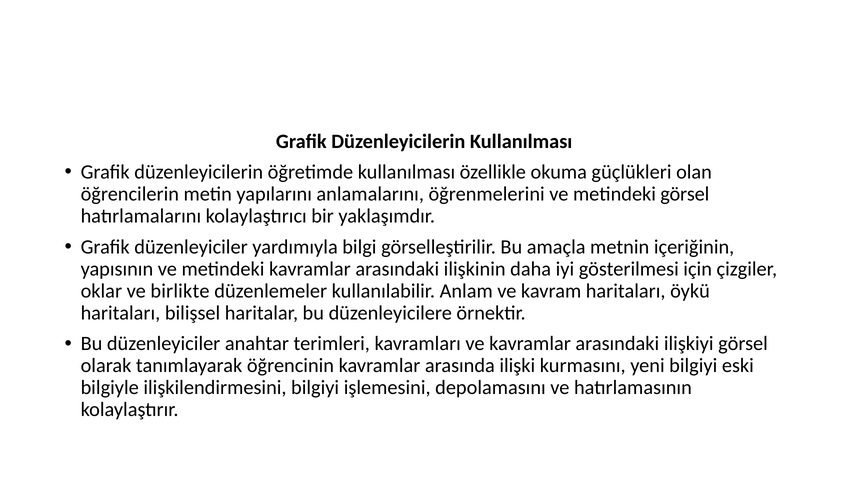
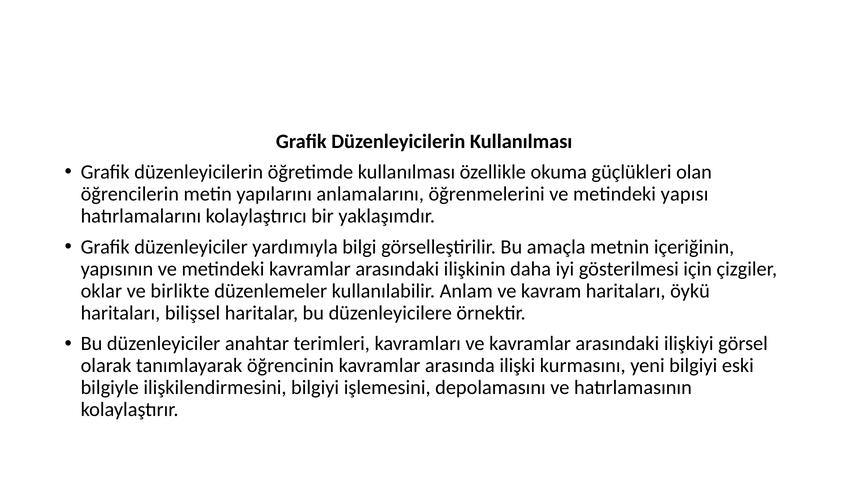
metindeki görsel: görsel -> yapısı
